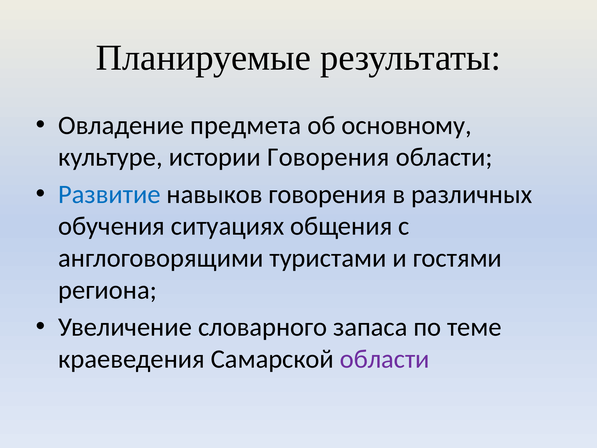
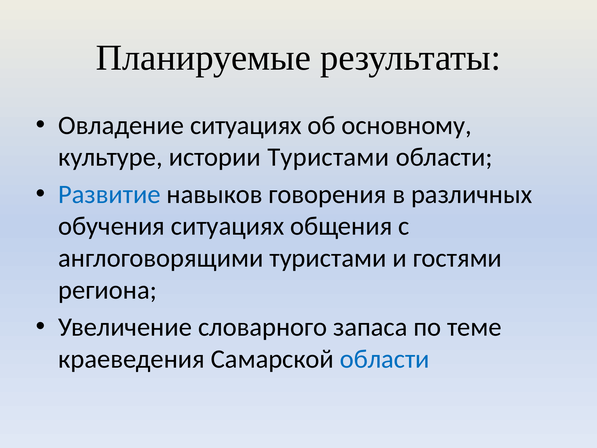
Овладение предмета: предмета -> ситуациях
истории Говорения: Говорения -> Туристами
области at (385, 359) colour: purple -> blue
